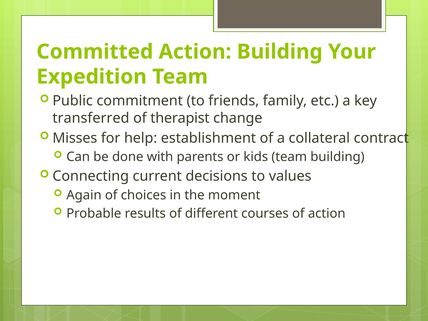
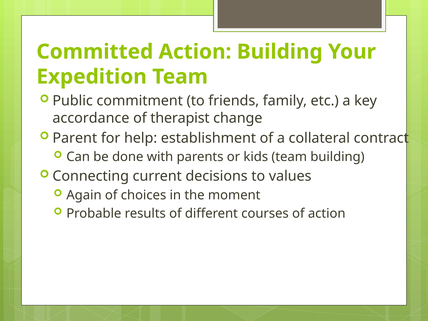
transferred: transferred -> accordance
Misses: Misses -> Parent
